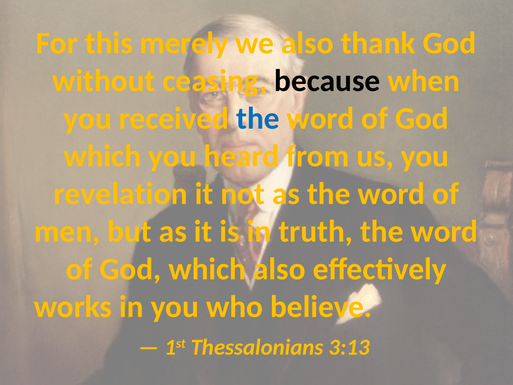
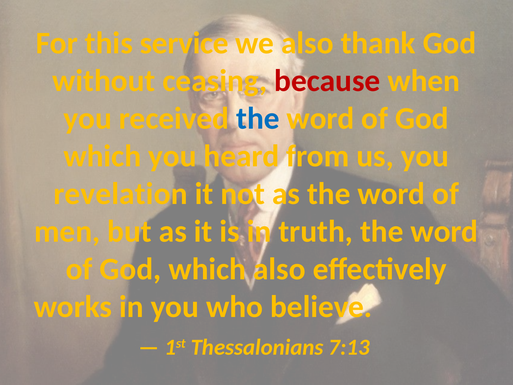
merely: merely -> service
because colour: black -> red
3:13: 3:13 -> 7:13
